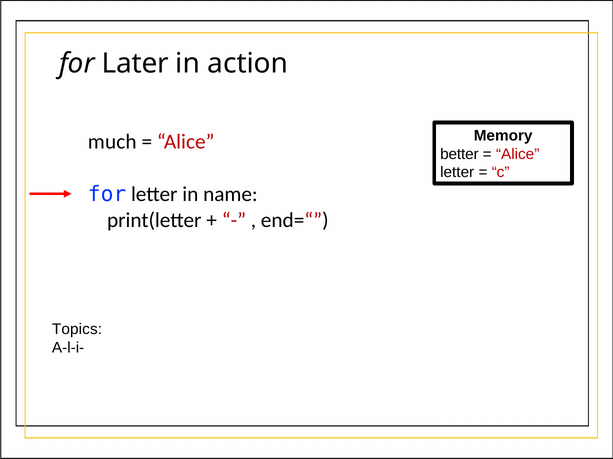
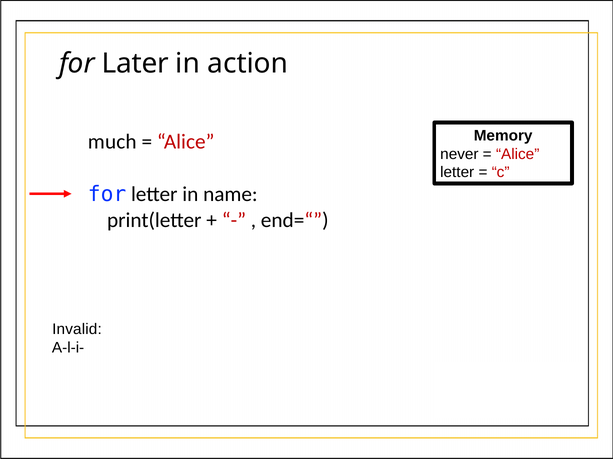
better: better -> never
Topics: Topics -> Invalid
